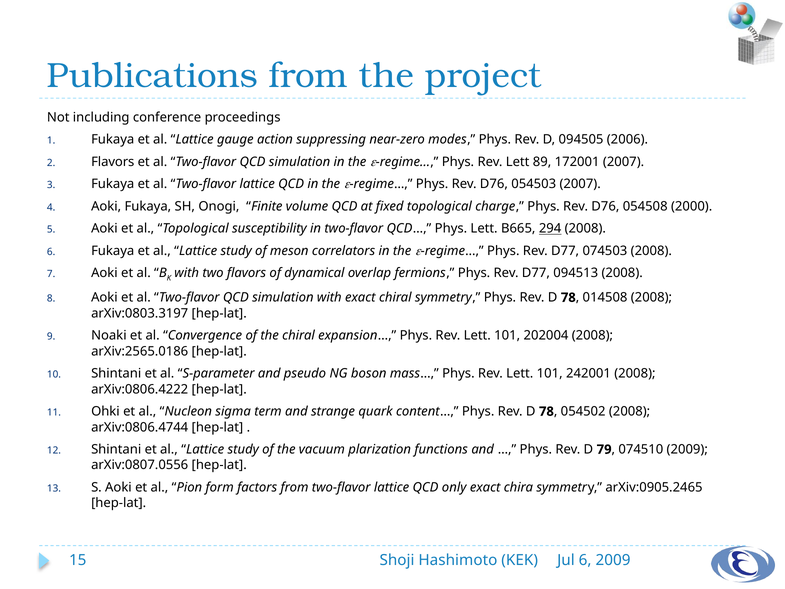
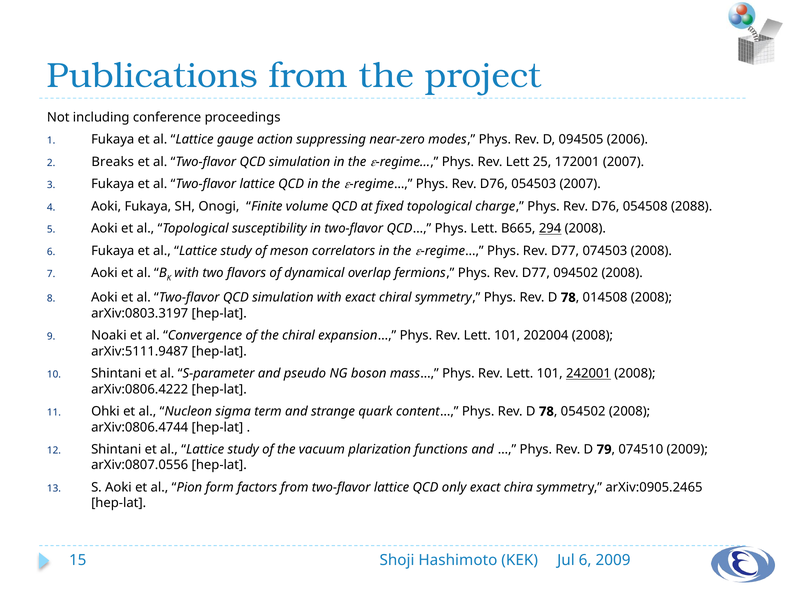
Flavors at (113, 162): Flavors -> Breaks
89: 89 -> 25
2000: 2000 -> 2088
094513: 094513 -> 094502
arXiv:2565.0186: arXiv:2565.0186 -> arXiv:5111.9487
242001 underline: none -> present
